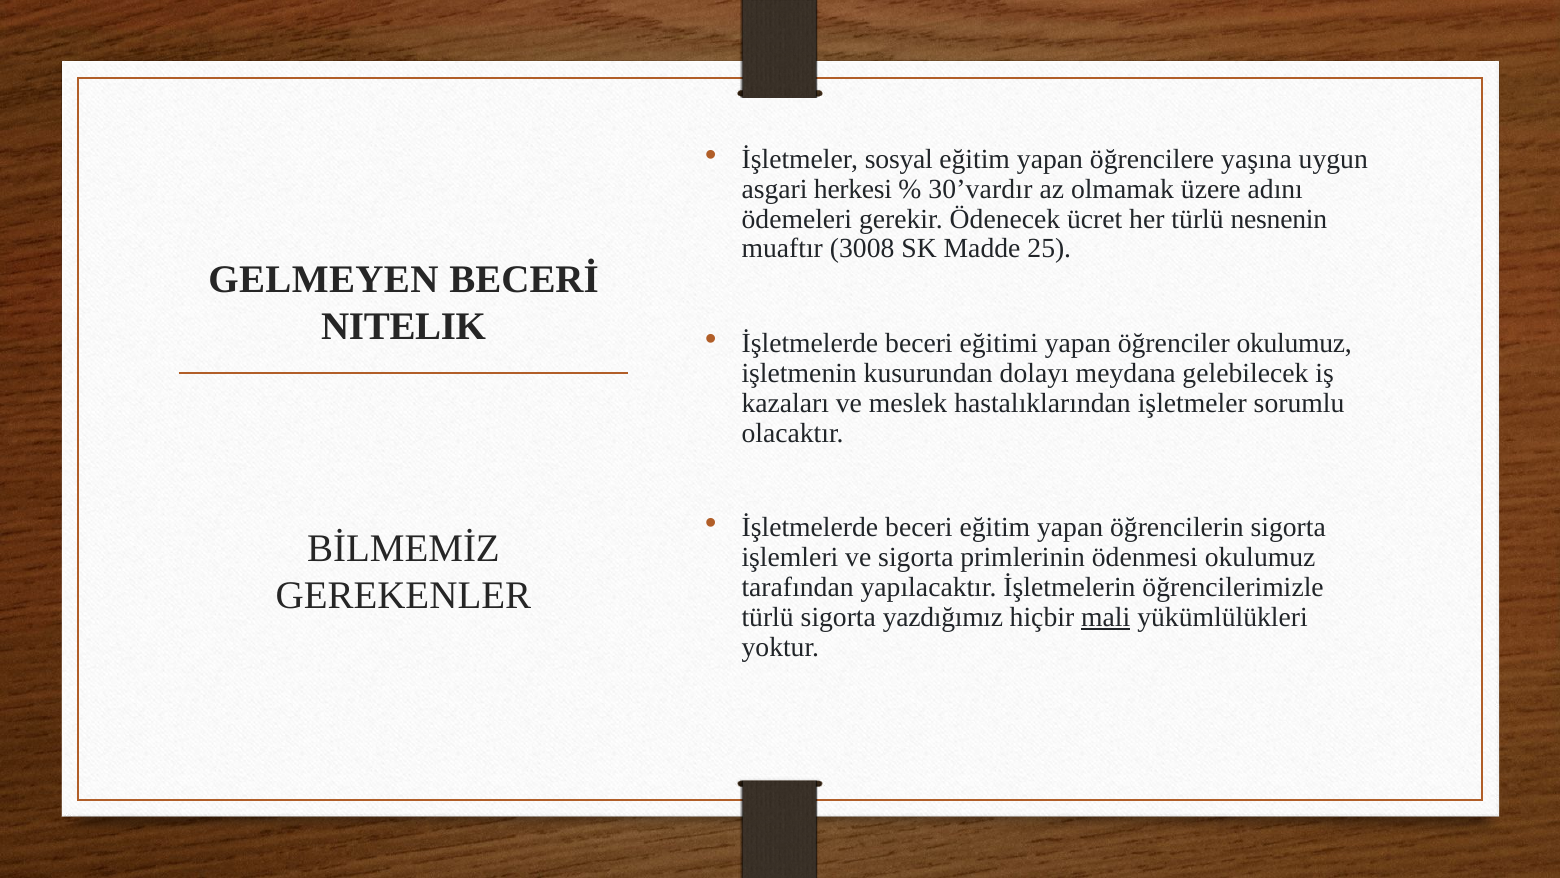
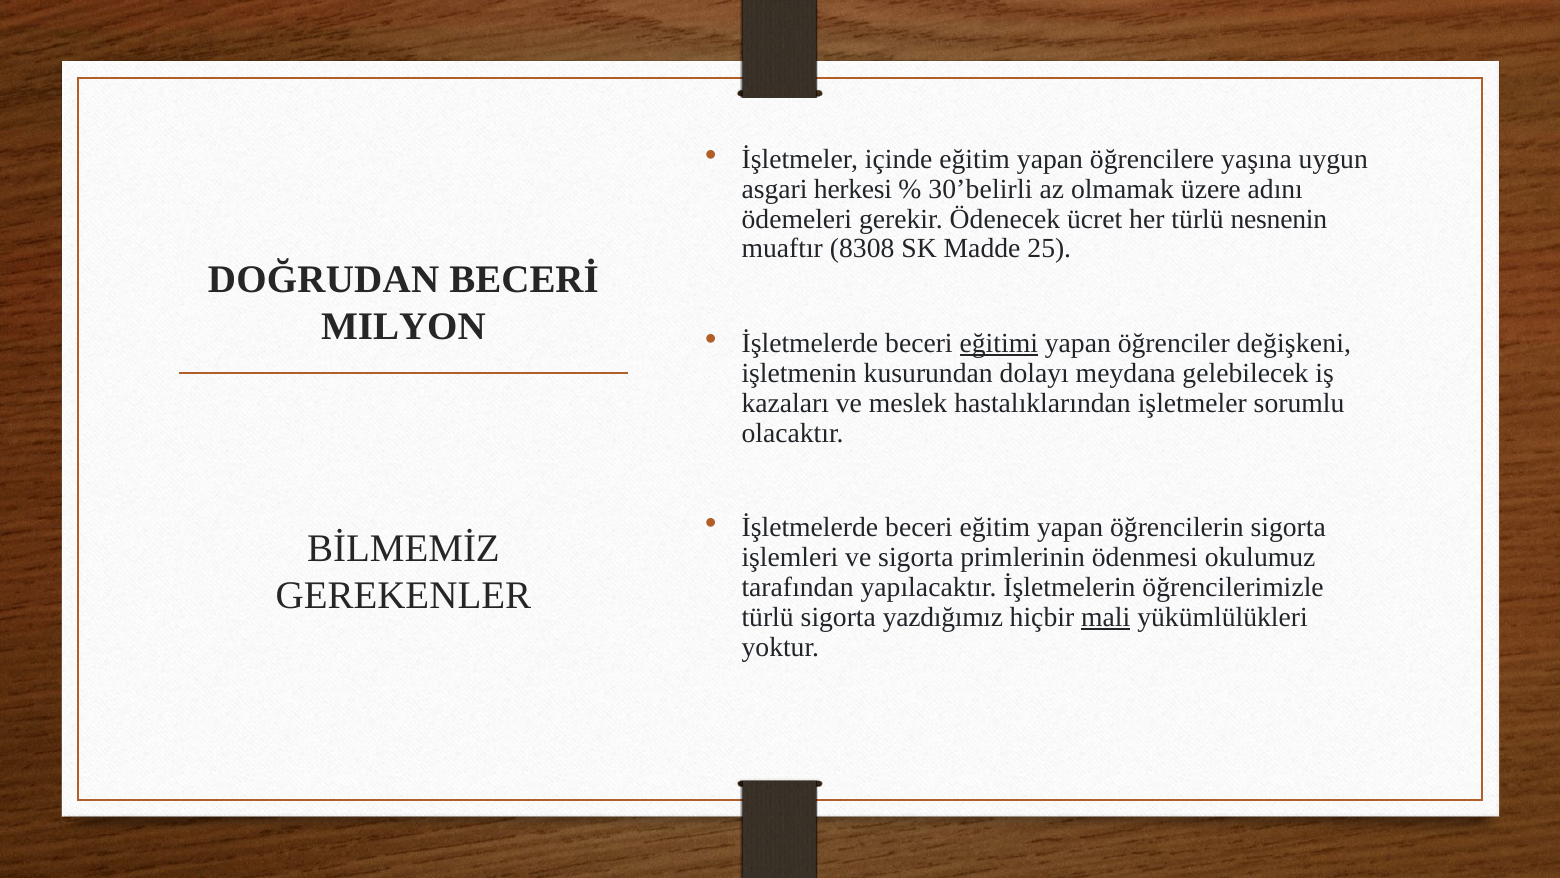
sosyal: sosyal -> içinde
30’vardır: 30’vardır -> 30’belirli
3008: 3008 -> 8308
GELMEYEN: GELMEYEN -> DOĞRUDAN
NITELIK: NITELIK -> MILYON
eğitimi underline: none -> present
öğrenciler okulumuz: okulumuz -> değişkeni
